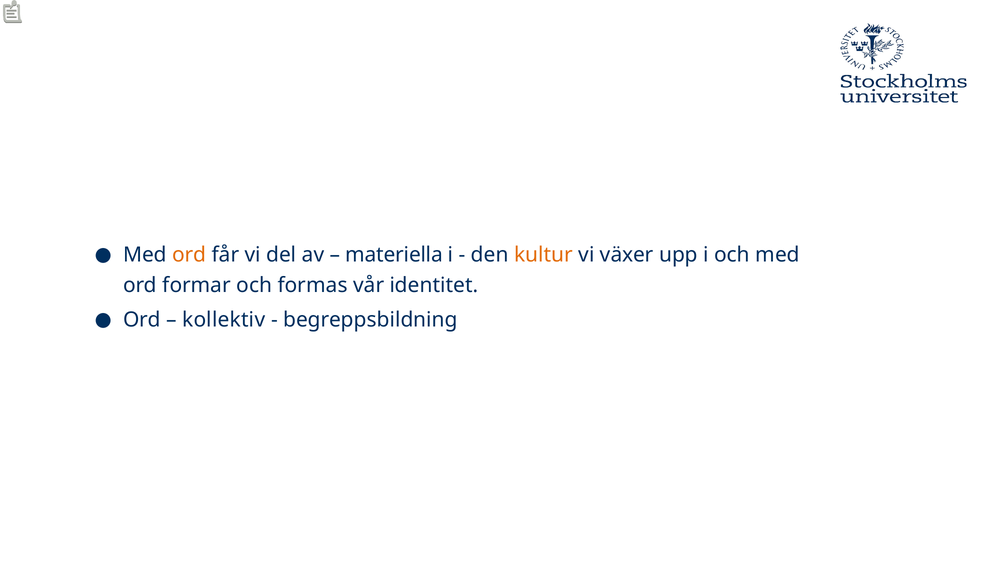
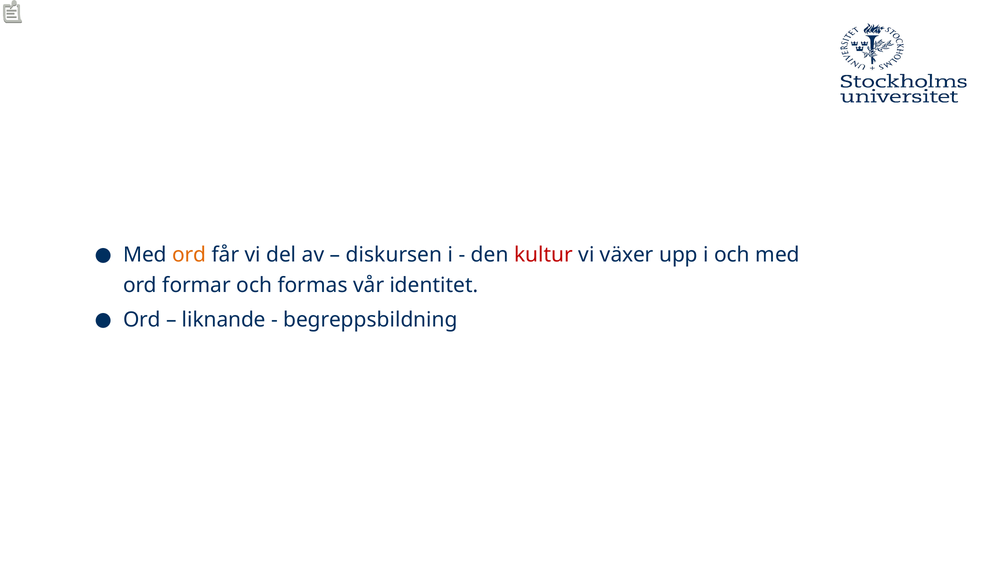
materiella: materiella -> diskursen
kultur colour: orange -> red
kollektiv: kollektiv -> liknande
